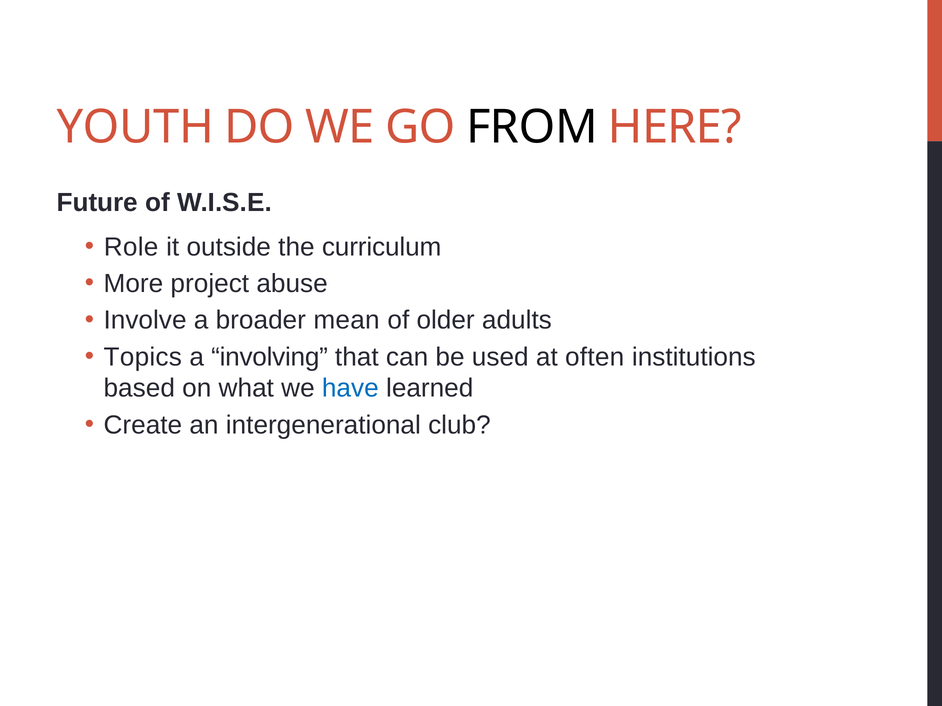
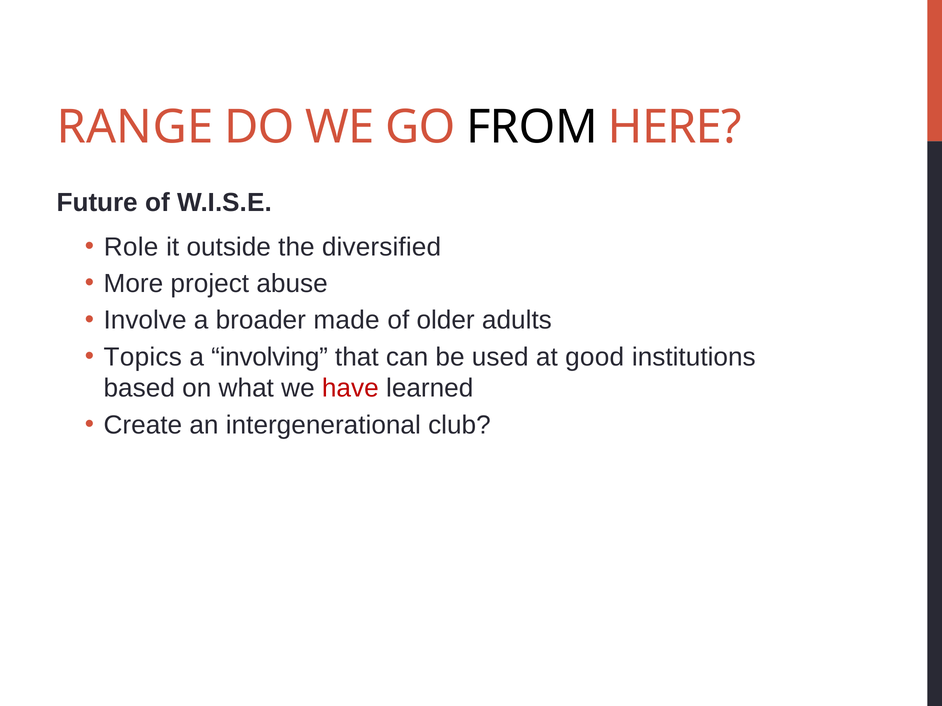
YOUTH: YOUTH -> RANGE
curriculum: curriculum -> diversified
mean: mean -> made
often: often -> good
have colour: blue -> red
